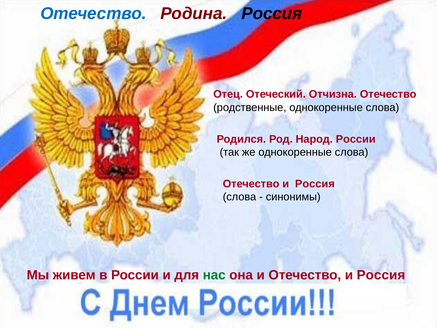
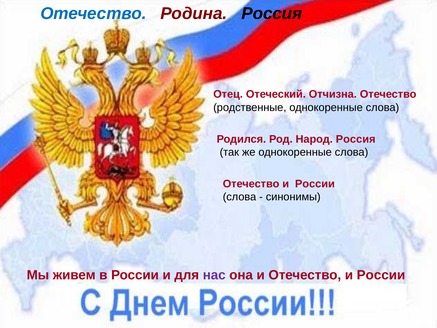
Народ России: России -> Россия
Россия at (315, 184): Россия -> России
нас colour: green -> purple
и Отечество и Россия: Россия -> России
